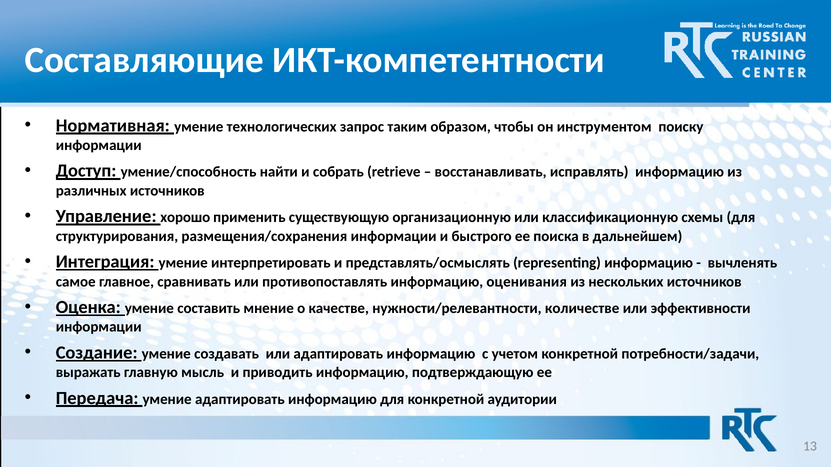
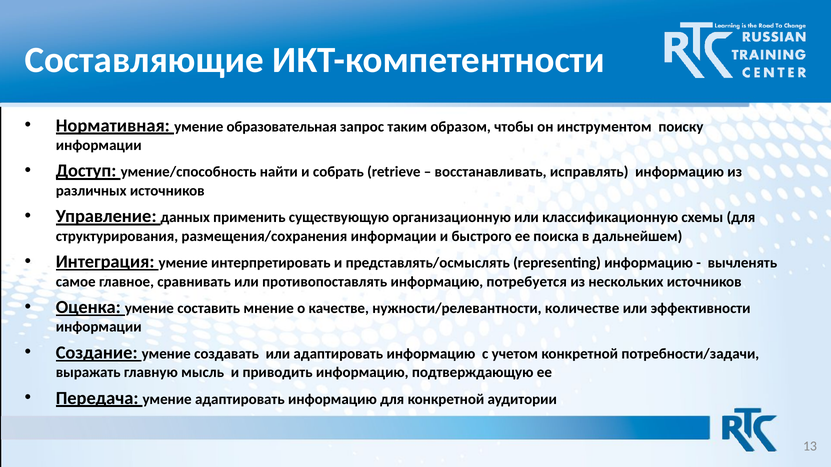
технологических: технологических -> образовательная
хорошо: хорошо -> данных
оценивания: оценивания -> потребуется
